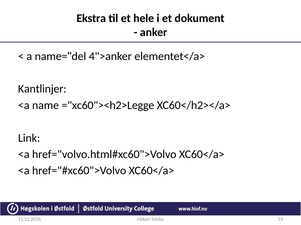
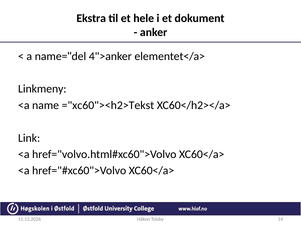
Kantlinjer: Kantlinjer -> Linkmeny
="xc60"><h2>Legge: ="xc60"><h2>Legge -> ="xc60"><h2>Tekst
